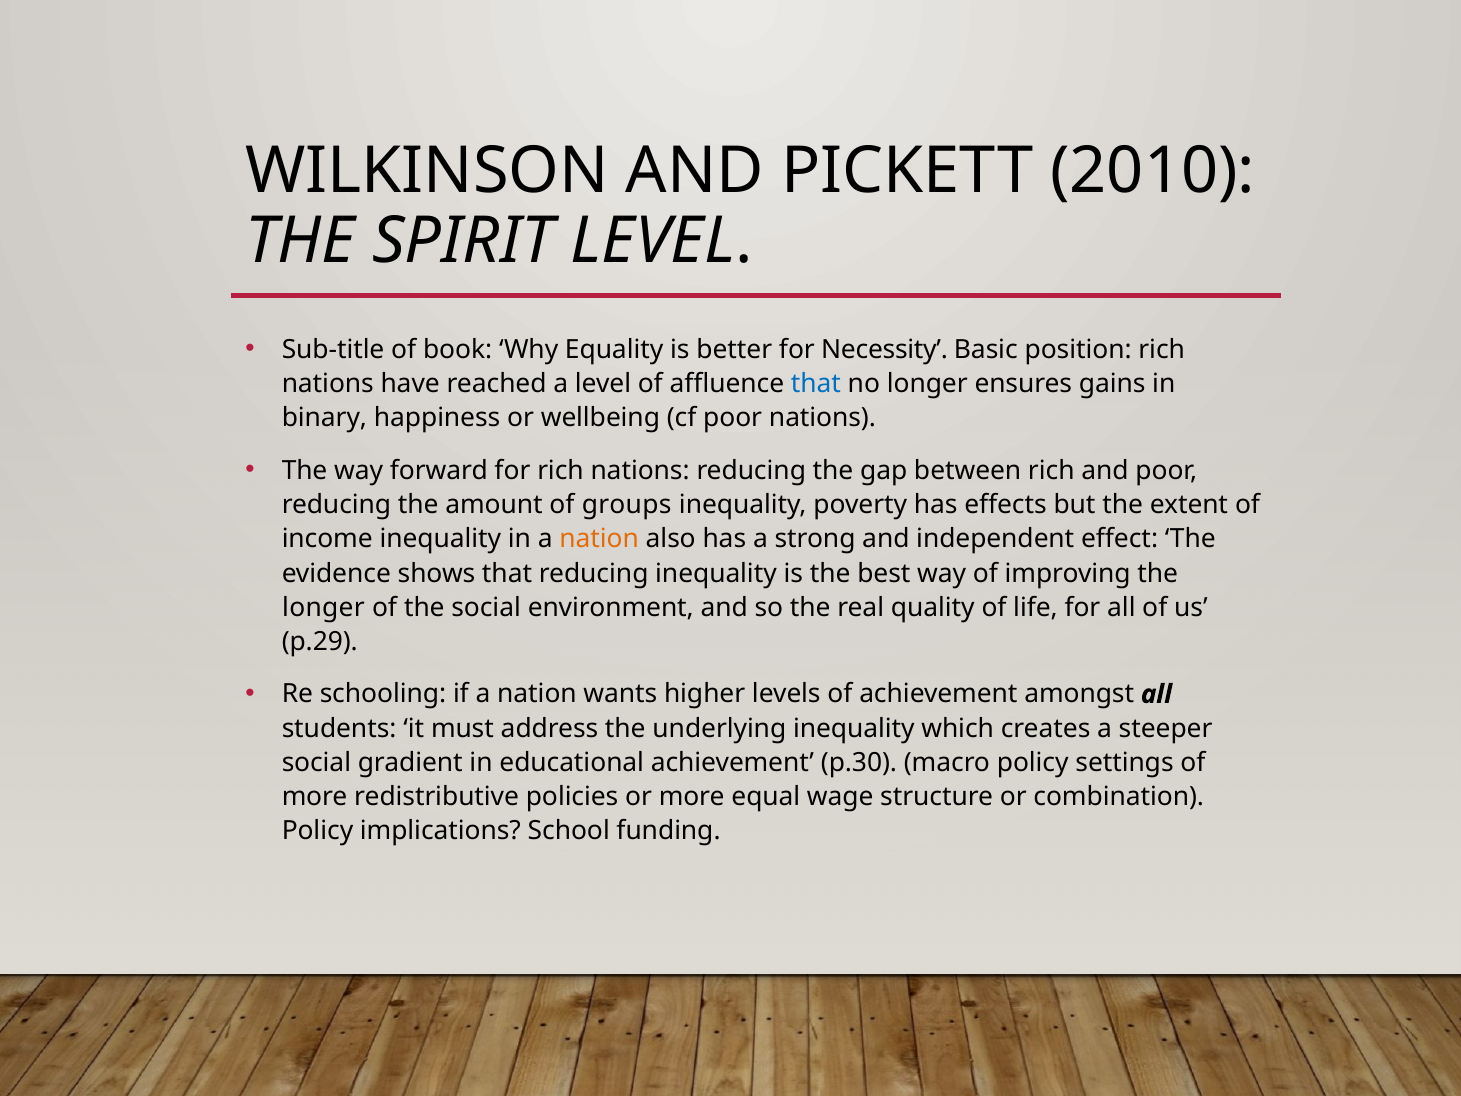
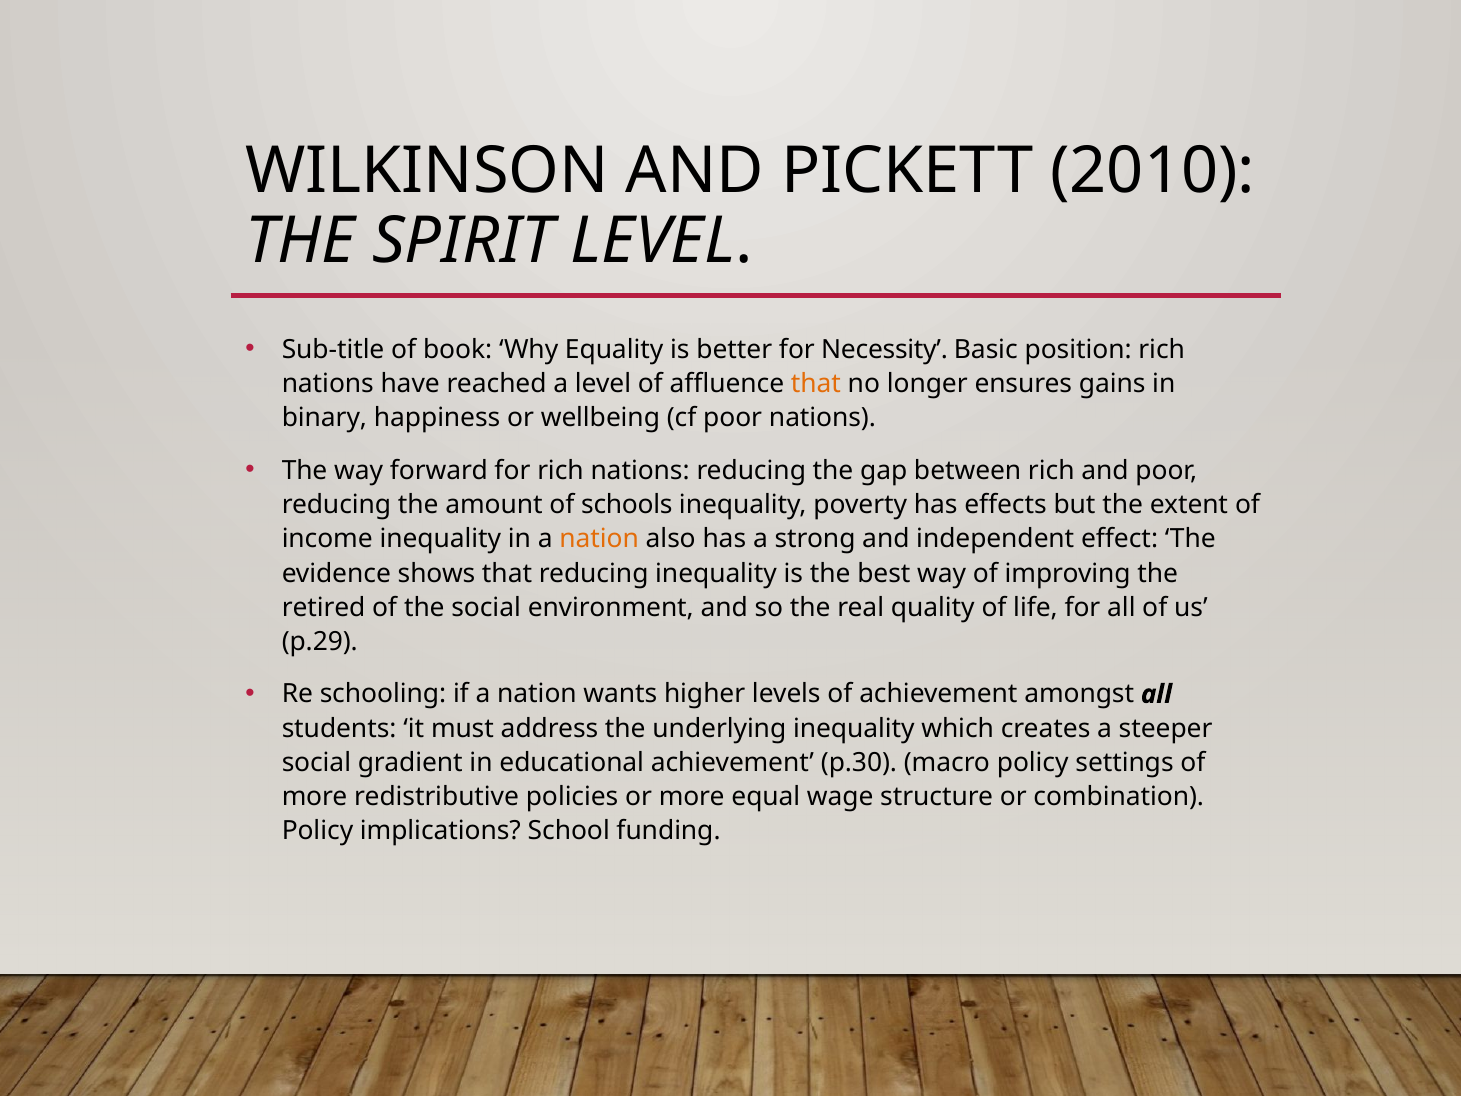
that at (816, 384) colour: blue -> orange
groups: groups -> schools
longer at (323, 607): longer -> retired
